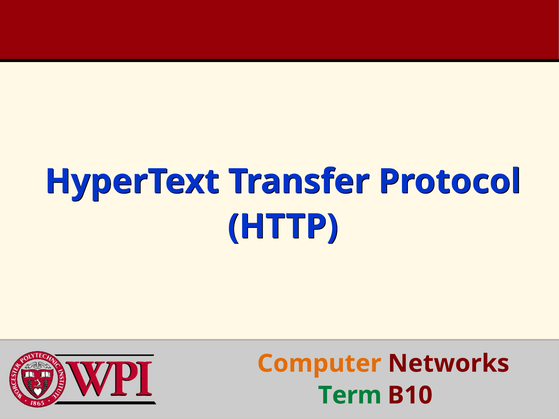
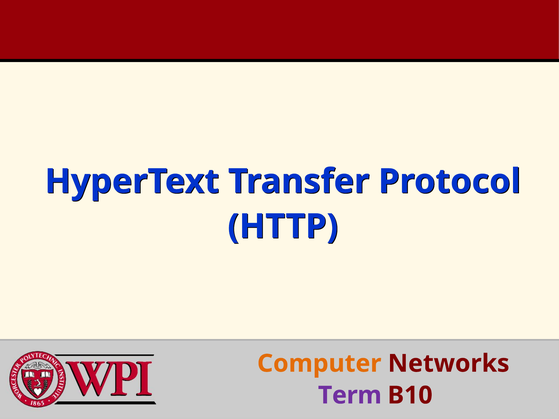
Term colour: green -> purple
